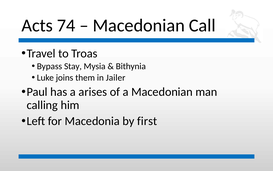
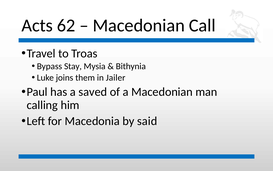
74: 74 -> 62
arises: arises -> saved
first: first -> said
